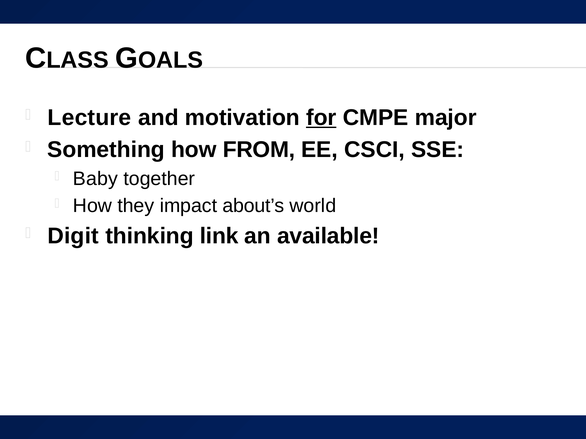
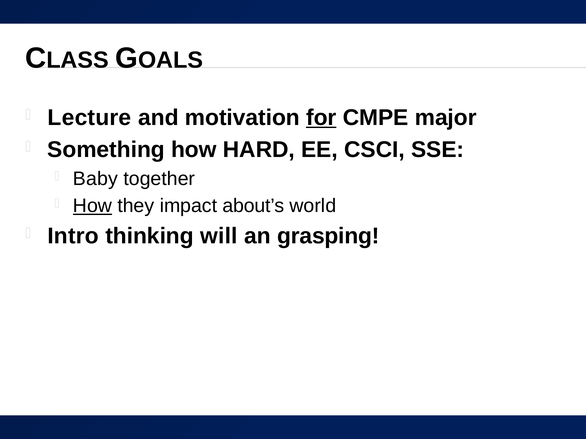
FROM: FROM -> HARD
How at (92, 206) underline: none -> present
Digit: Digit -> Intro
link: link -> will
available: available -> grasping
